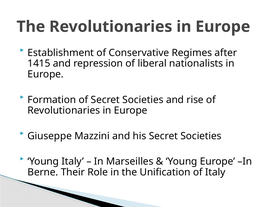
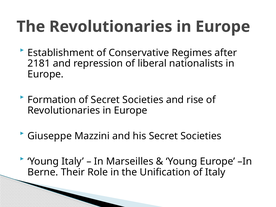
1415: 1415 -> 2181
